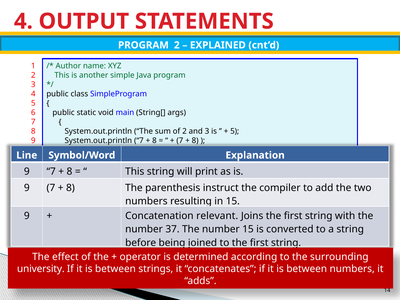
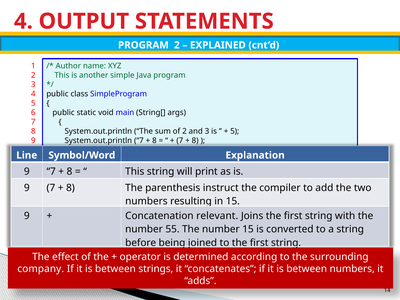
37: 37 -> 55
university: university -> company
